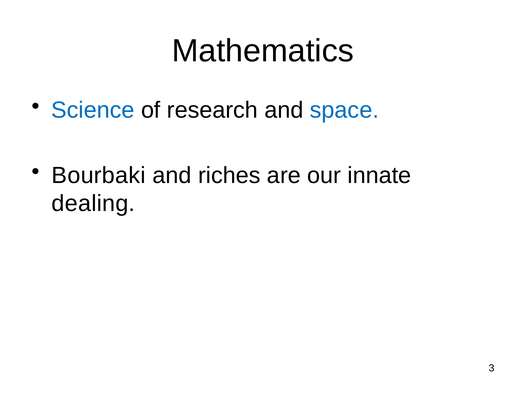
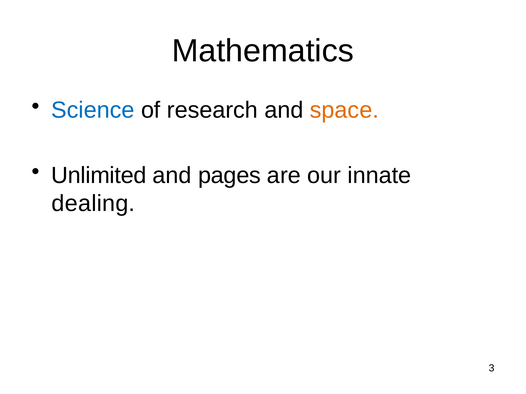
space colour: blue -> orange
Bourbaki: Bourbaki -> Unlimited
riches: riches -> pages
